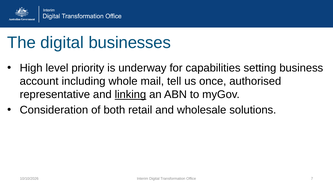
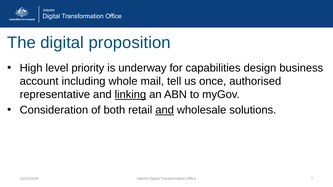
businesses: businesses -> proposition
setting: setting -> design
and at (165, 110) underline: none -> present
